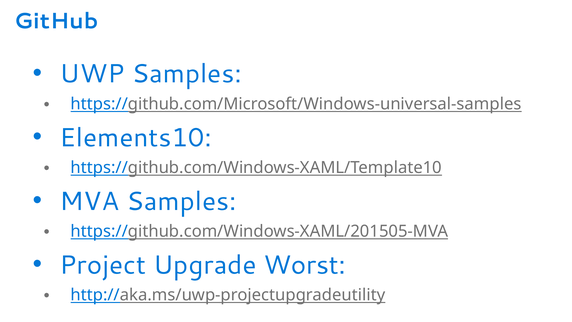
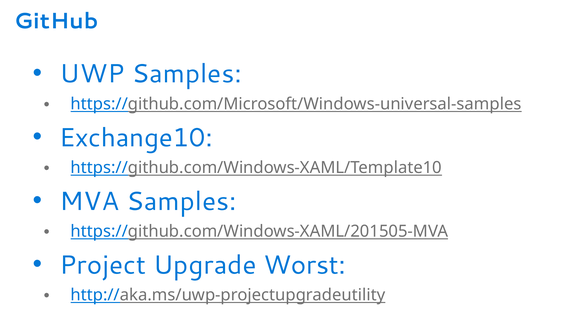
Elements10: Elements10 -> Exchange10
